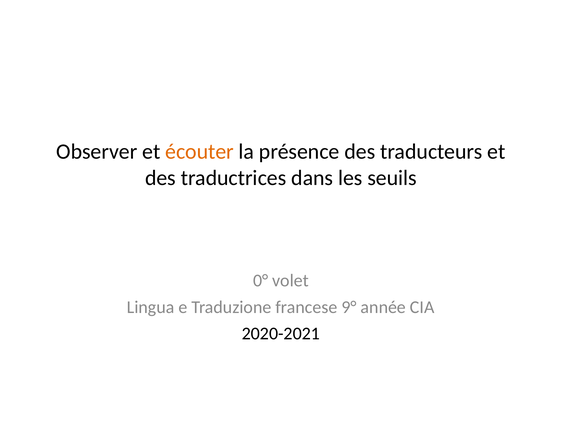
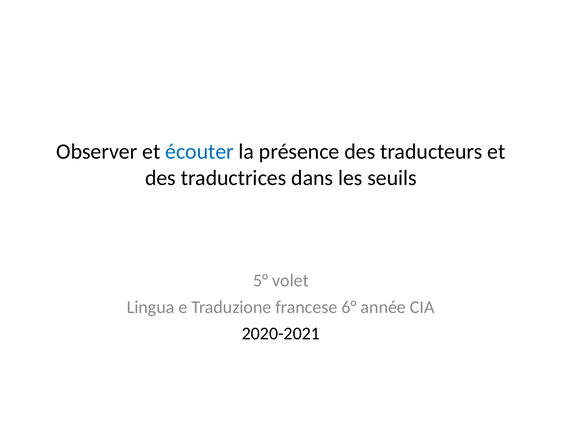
écouter colour: orange -> blue
0°: 0° -> 5°
9°: 9° -> 6°
